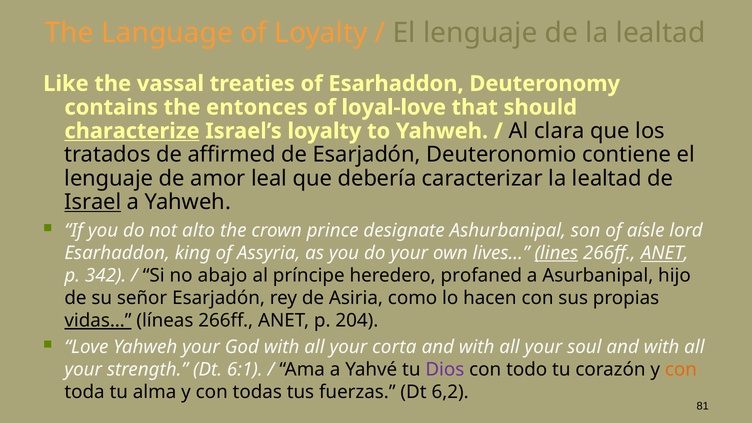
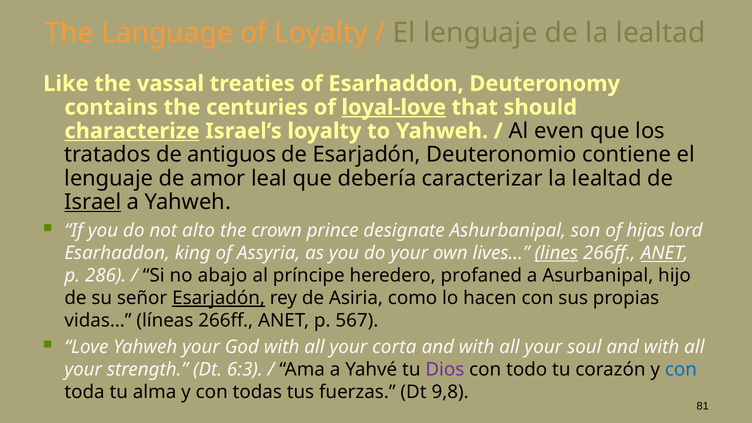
entonces: entonces -> centuries
loyal-love underline: none -> present
clara: clara -> even
affirmed: affirmed -> antiguos
aísle: aísle -> hijas
342: 342 -> 286
Esarjadón at (219, 298) underline: none -> present
vidas… underline: present -> none
204: 204 -> 567
6:1: 6:1 -> 6:3
con at (681, 370) colour: orange -> blue
6,2: 6,2 -> 9,8
